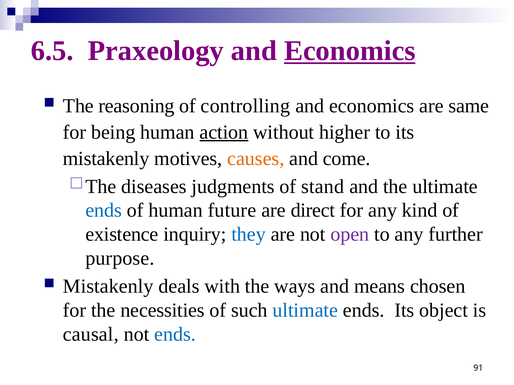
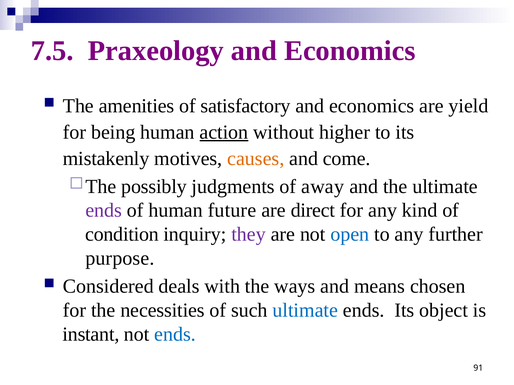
6.5: 6.5 -> 7.5
Economics at (350, 51) underline: present -> none
reasoning: reasoning -> amenities
controlling: controlling -> satisfactory
same: same -> yield
diseases: diseases -> possibly
stand: stand -> away
ends at (104, 211) colour: blue -> purple
existence: existence -> condition
they colour: blue -> purple
open colour: purple -> blue
Mistakenly at (108, 287): Mistakenly -> Considered
causal: causal -> instant
